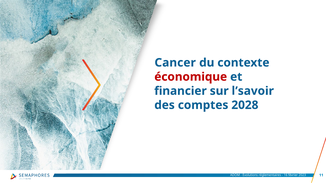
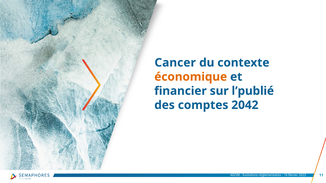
économique colour: red -> orange
l’savoir: l’savoir -> l’publié
2028: 2028 -> 2042
